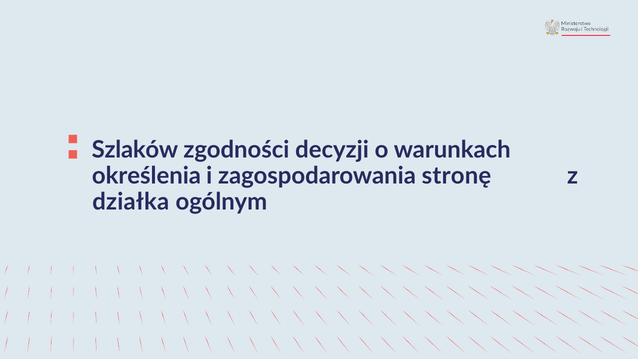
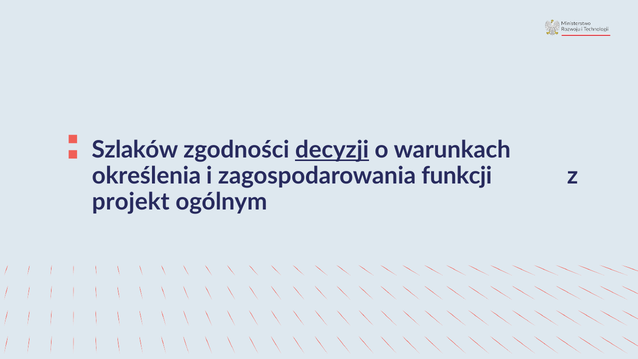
decyzji underline: none -> present
stronę: stronę -> funkcji
działka: działka -> projekt
